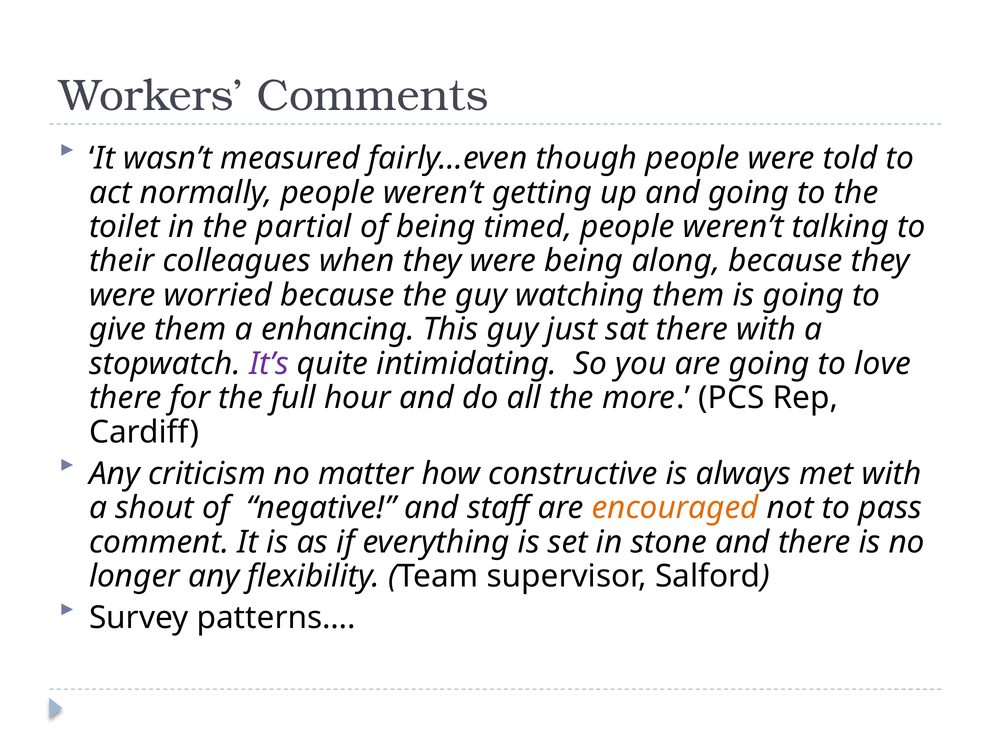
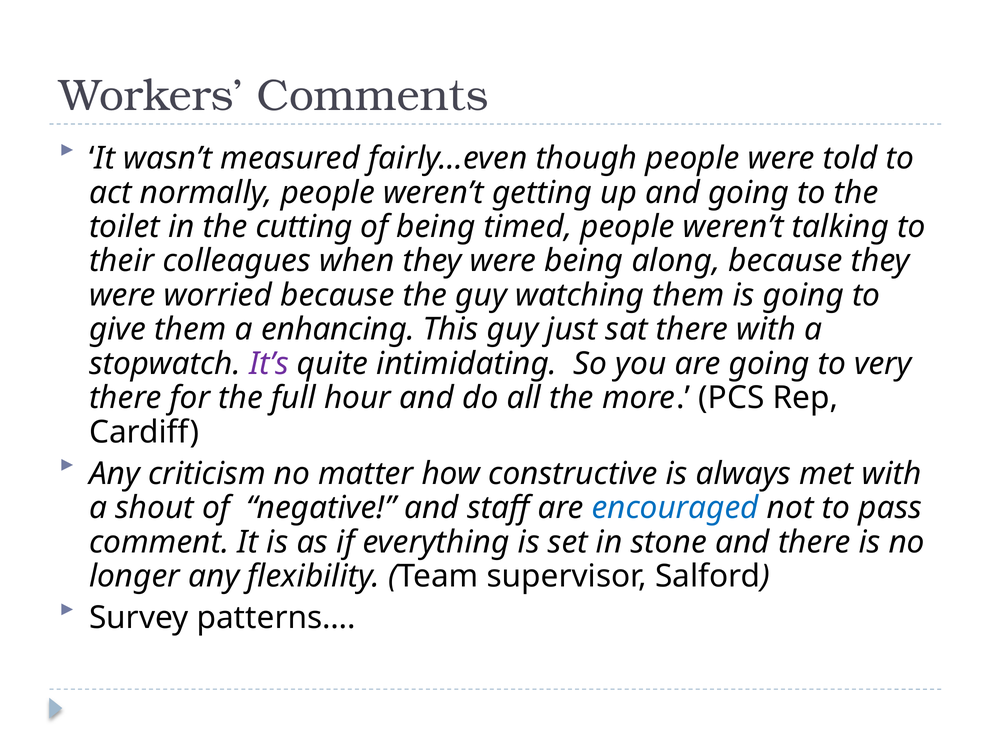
partial: partial -> cutting
love: love -> very
encouraged colour: orange -> blue
